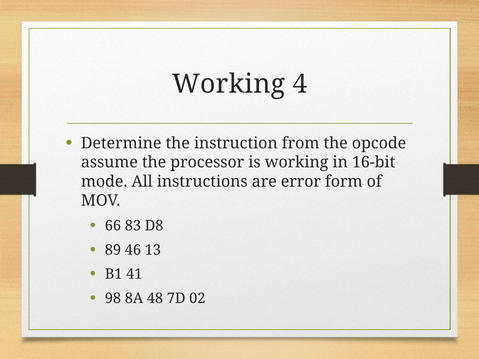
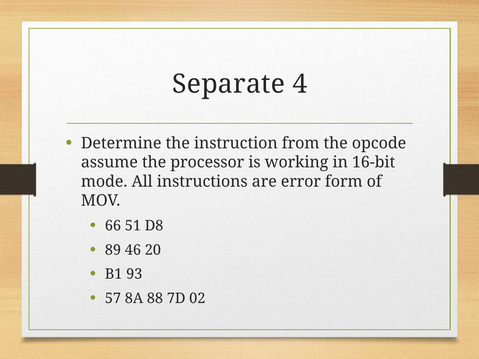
Working at (229, 84): Working -> Separate
83: 83 -> 51
13: 13 -> 20
41: 41 -> 93
98: 98 -> 57
48: 48 -> 88
